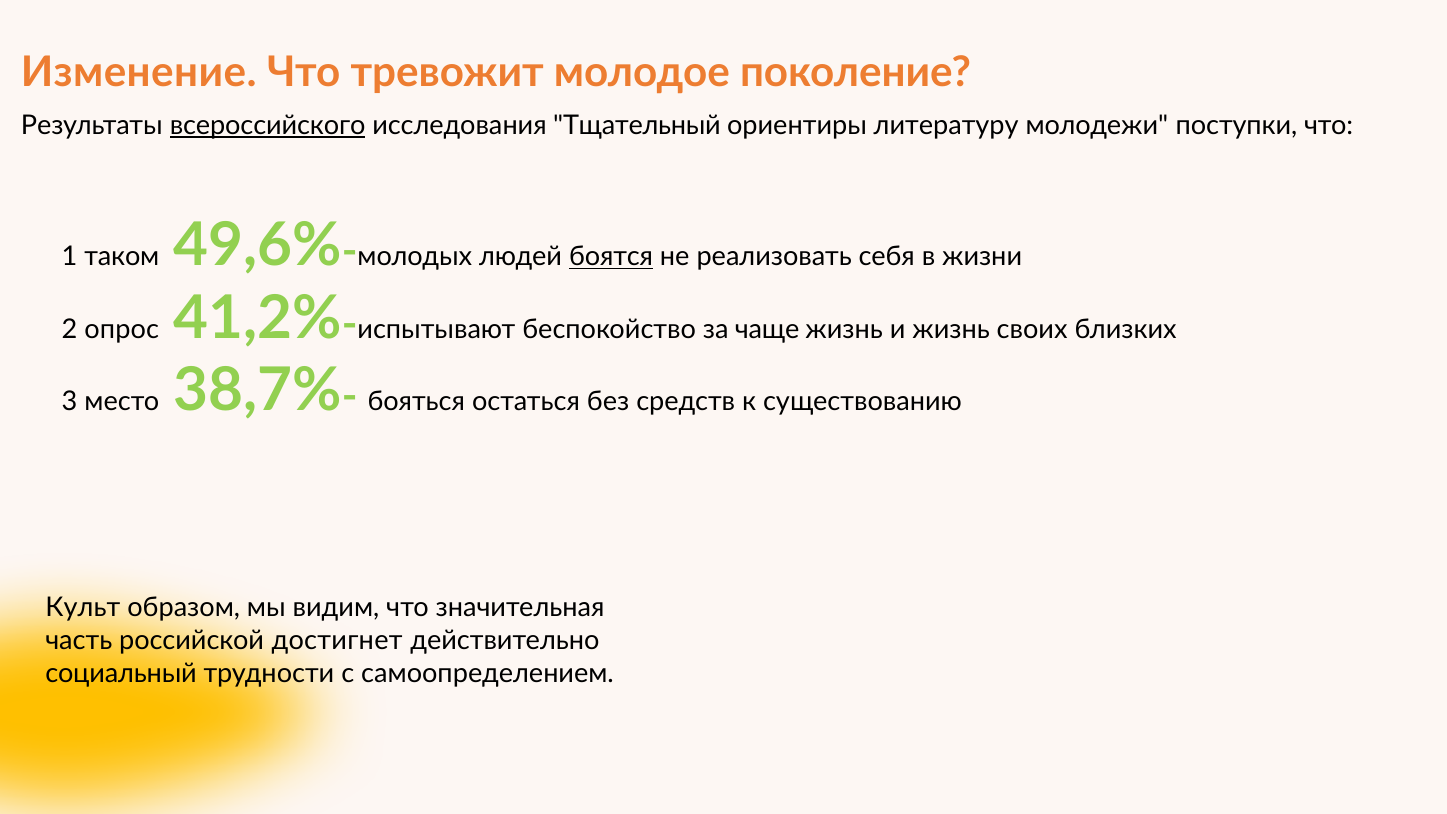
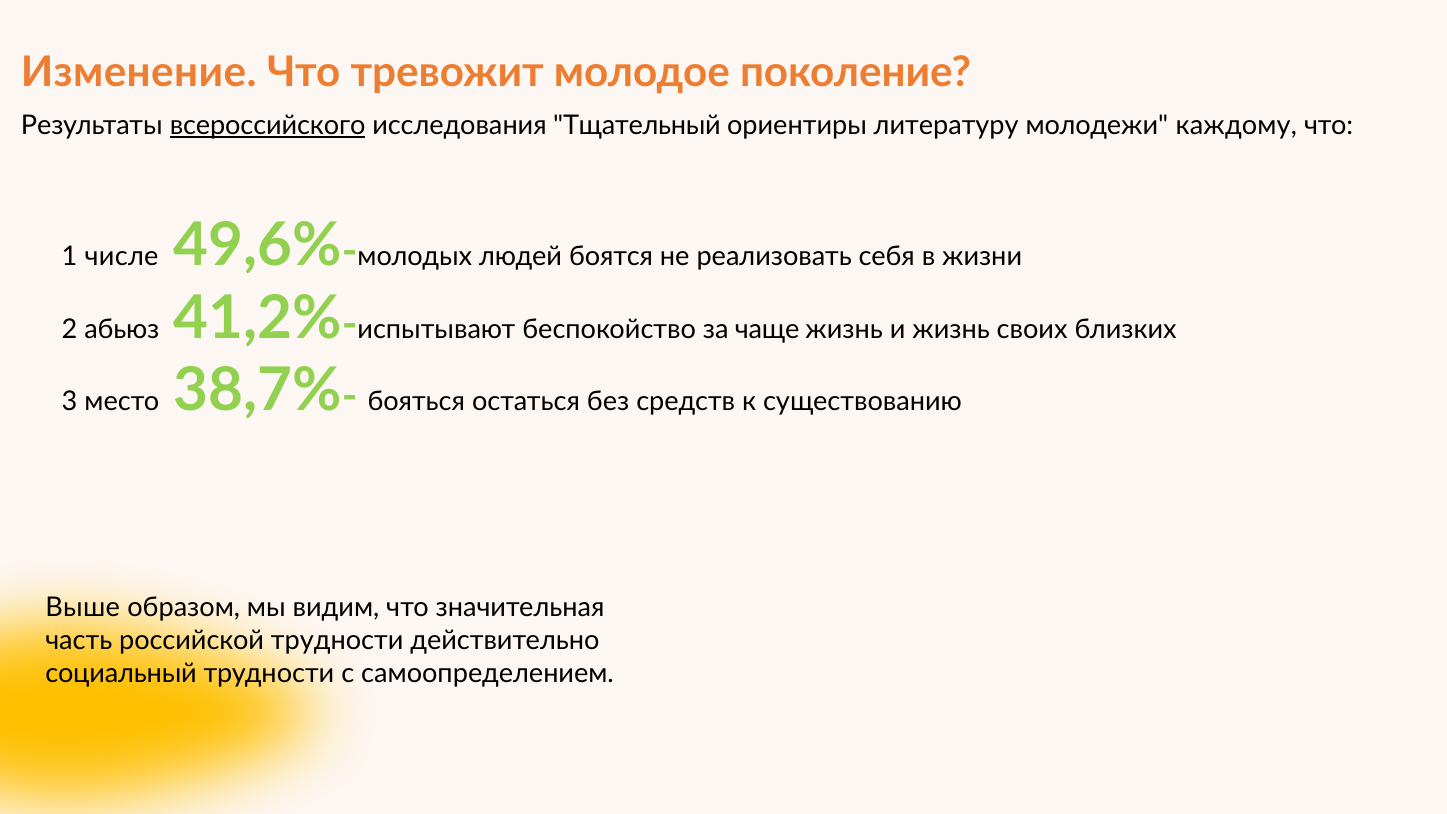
поступки: поступки -> каждому
таком: таком -> числе
боятся underline: present -> none
опрос: опрос -> абьюз
Культ: Культ -> Выше
российской достигнет: достигнет -> трудности
